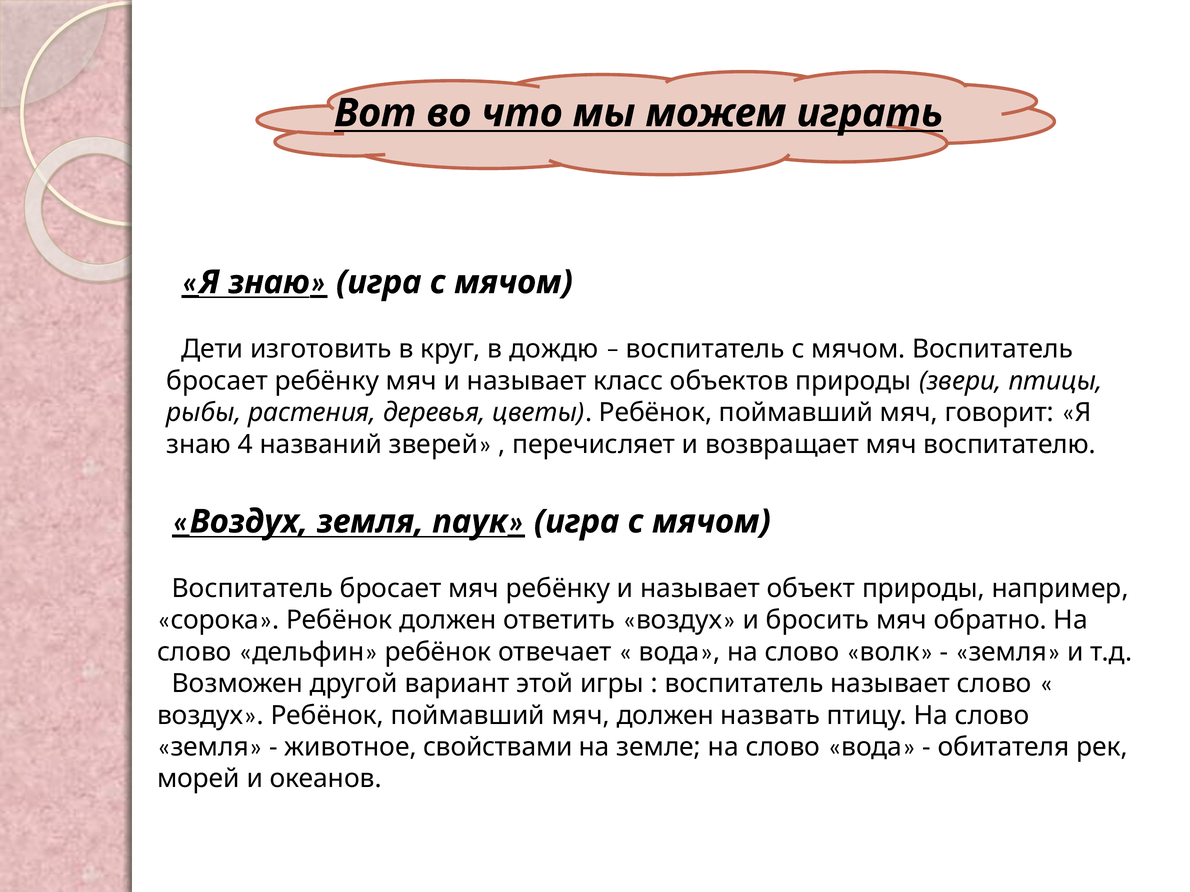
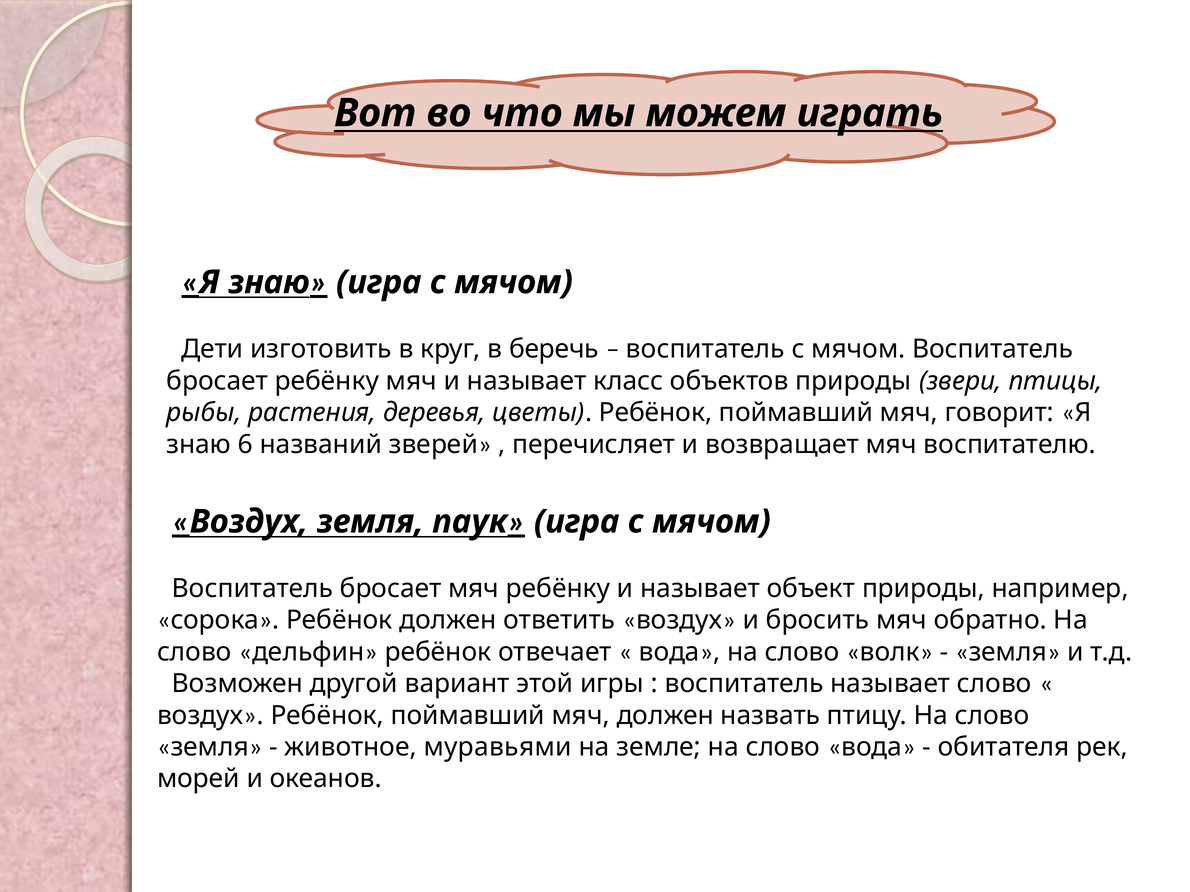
дождю: дождю -> беречь
4: 4 -> 6
свойствами: свойствами -> муравьями
